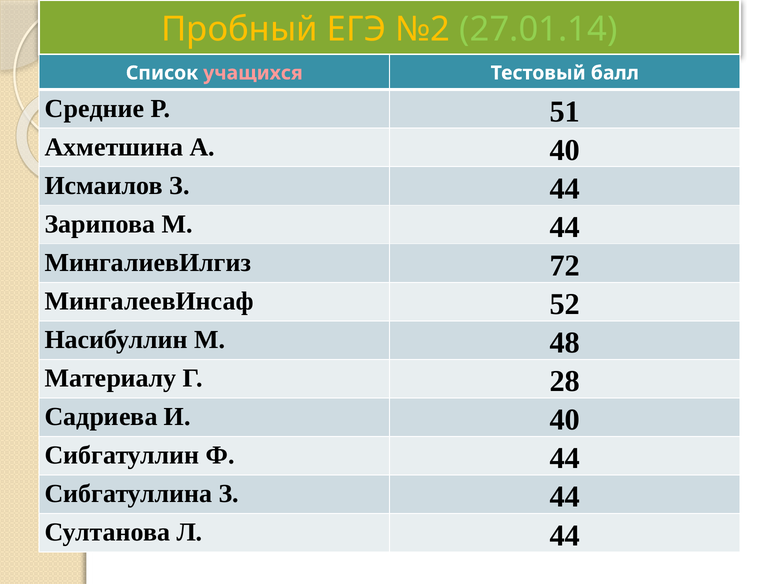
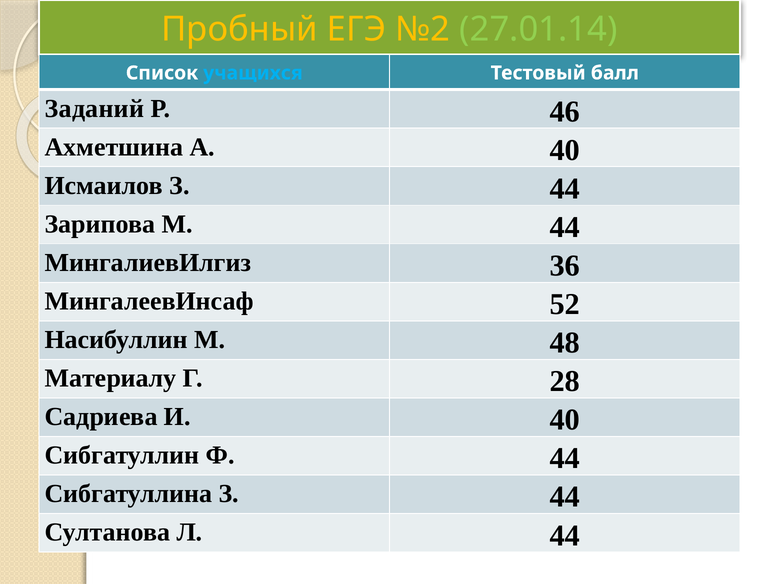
учащихся colour: pink -> light blue
Средние: Средние -> Заданий
51: 51 -> 46
72: 72 -> 36
